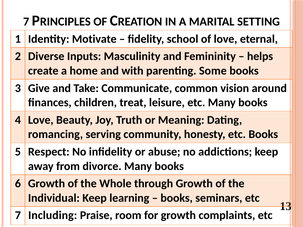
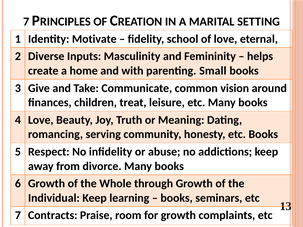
Some: Some -> Small
Including: Including -> Contracts
